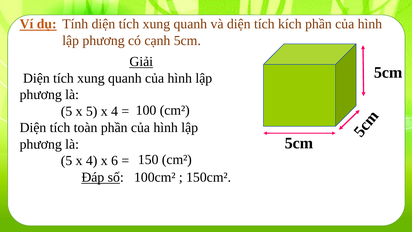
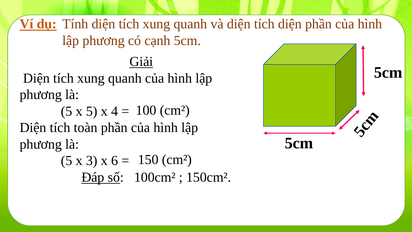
tích kích: kích -> diện
4 at (92, 161): 4 -> 3
